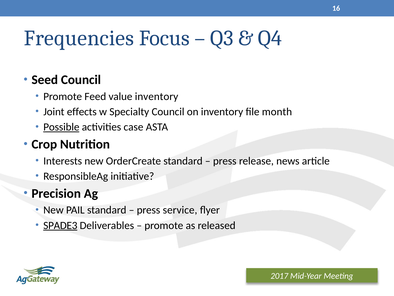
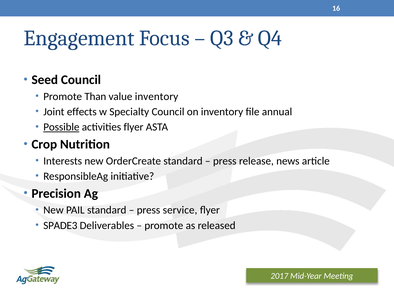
Frequencies: Frequencies -> Engagement
Feed: Feed -> Than
month: month -> annual
activities case: case -> flyer
SPADE3 underline: present -> none
